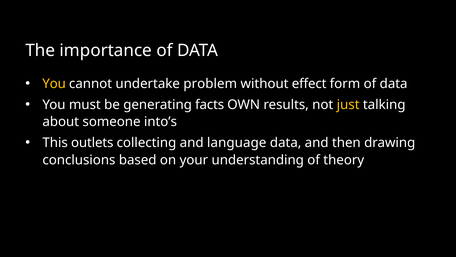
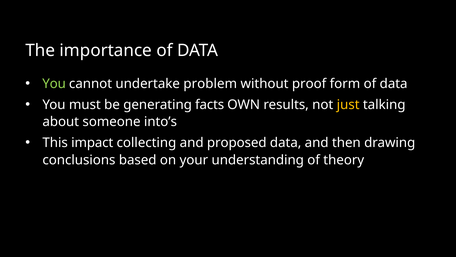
You at (54, 84) colour: yellow -> light green
effect: effect -> proof
outlets: outlets -> impact
language: language -> proposed
